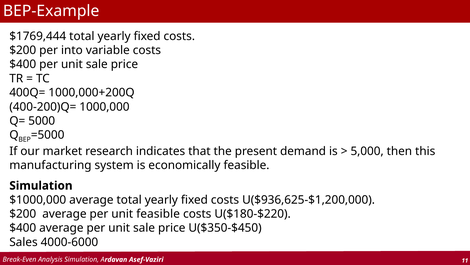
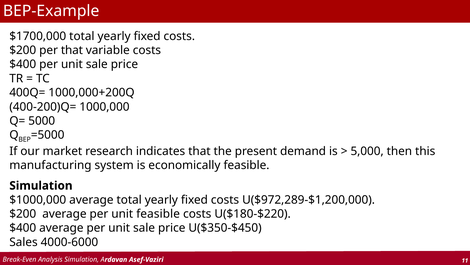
$1769,444: $1769,444 -> $1700,000
per into: into -> that
U($936,625-$1,200,000: U($936,625-$1,200,000 -> U($972,289-$1,200,000
